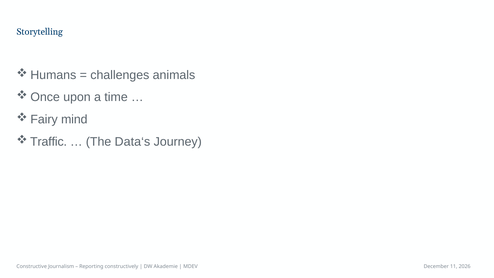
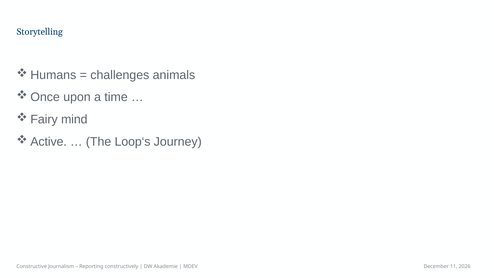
Traffic: Traffic -> Active
Data‘s: Data‘s -> Loop‘s
